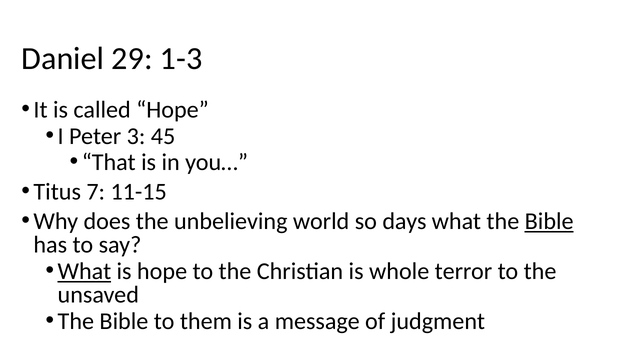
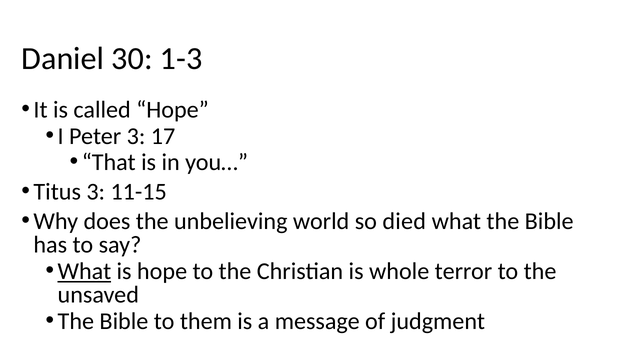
29: 29 -> 30
45: 45 -> 17
Titus 7: 7 -> 3
days: days -> died
Bible at (549, 222) underline: present -> none
